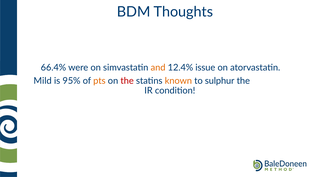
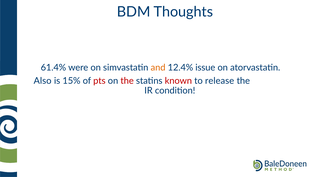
66.4%: 66.4% -> 61.4%
Mild: Mild -> Also
95%: 95% -> 15%
pts colour: orange -> red
known colour: orange -> red
sulphur: sulphur -> release
